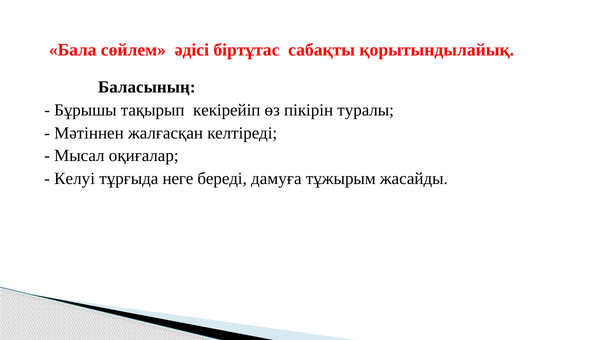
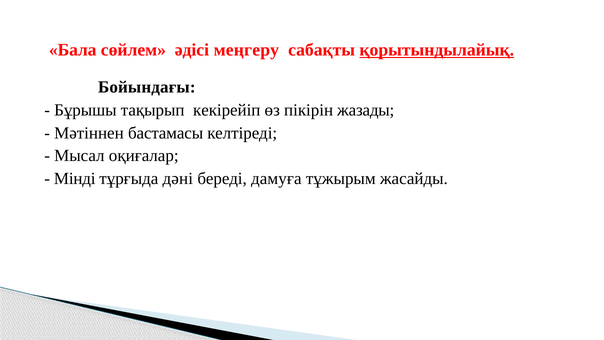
біртұтас: біртұтас -> меңгеру
қорытындылайық underline: none -> present
Баласының: Баласының -> Бойындағы
туралы: туралы -> жазады
жалғасқан: жалғасқан -> бастамасы
Келуі: Келуі -> Мінді
неге: неге -> дәні
